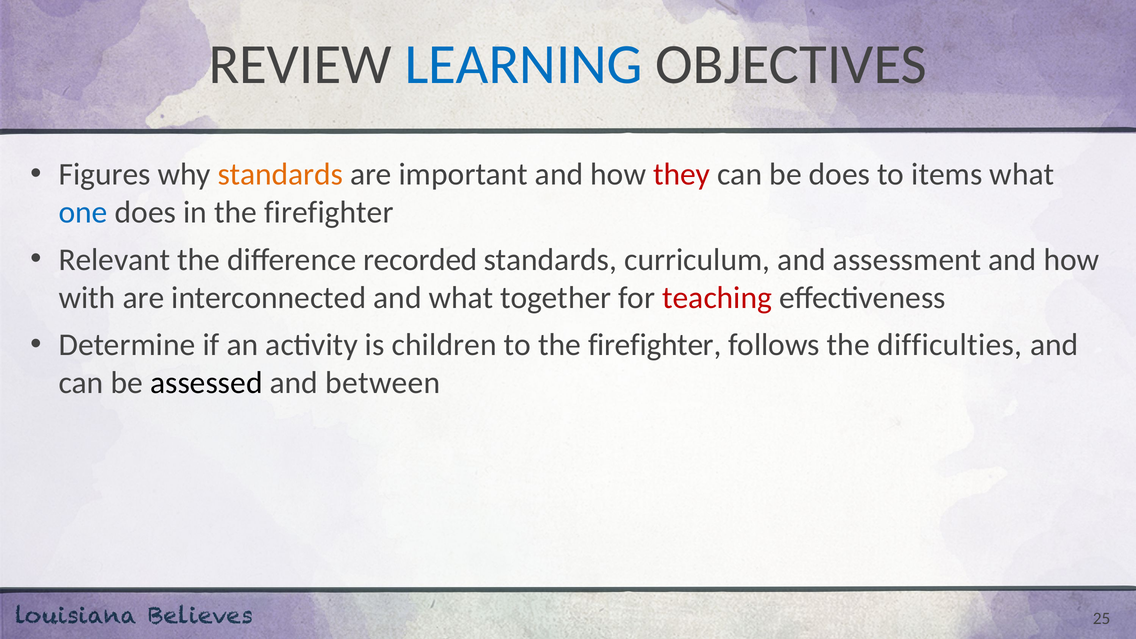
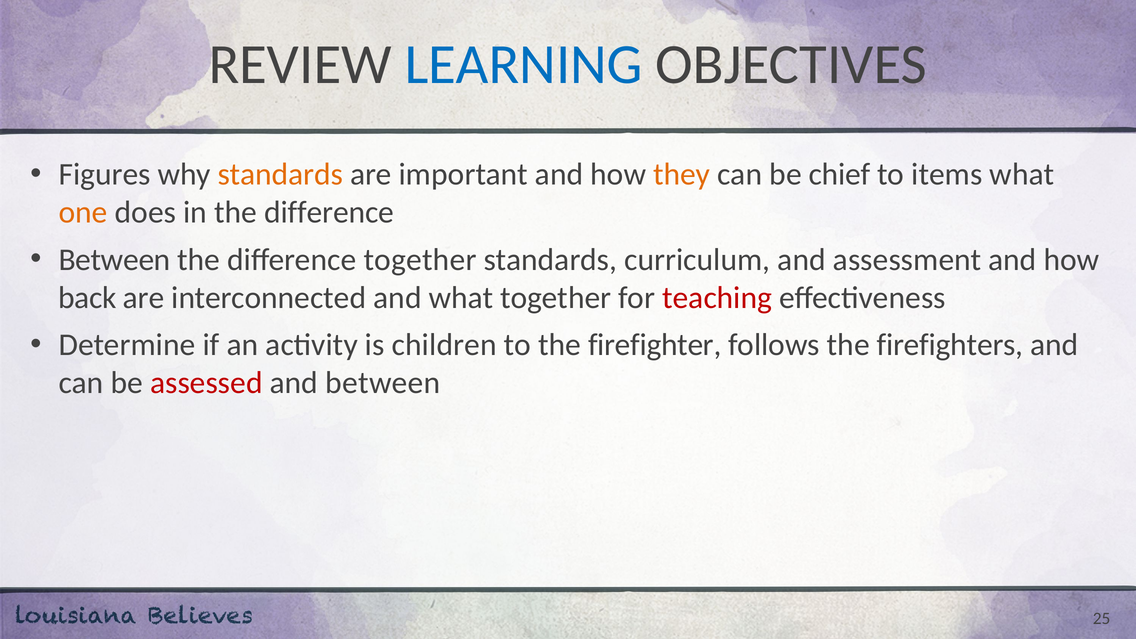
they colour: red -> orange
be does: does -> chief
one colour: blue -> orange
in the firefighter: firefighter -> difference
Relevant at (114, 260): Relevant -> Between
difference recorded: recorded -> together
with: with -> back
difficulties: difficulties -> firefighters
assessed colour: black -> red
